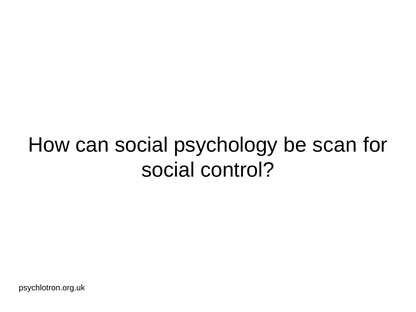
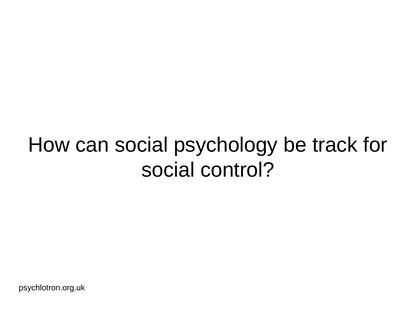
scan: scan -> track
